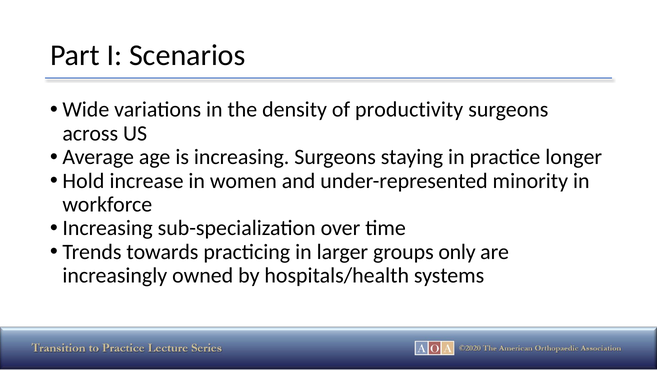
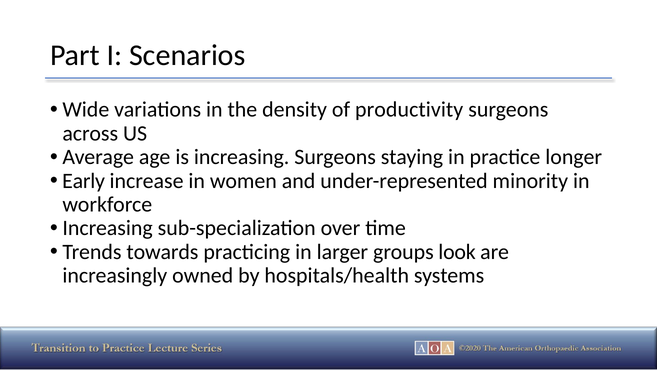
Hold: Hold -> Early
only: only -> look
